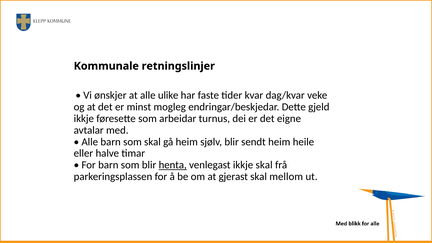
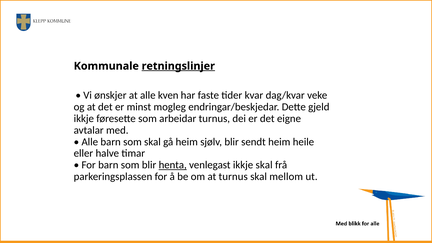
retningslinjer underline: none -> present
ulike: ulike -> kven
at gjerast: gjerast -> turnus
